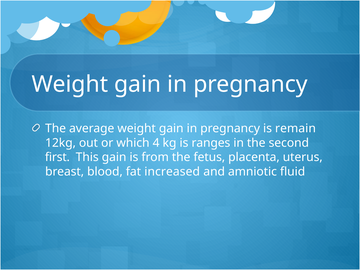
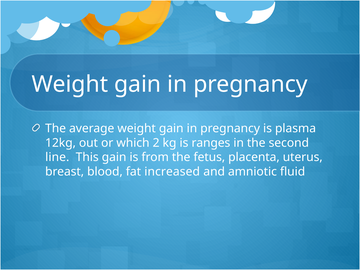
remain: remain -> plasma
4: 4 -> 2
first: first -> line
